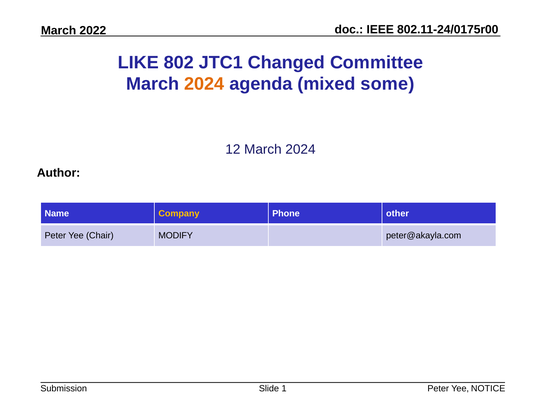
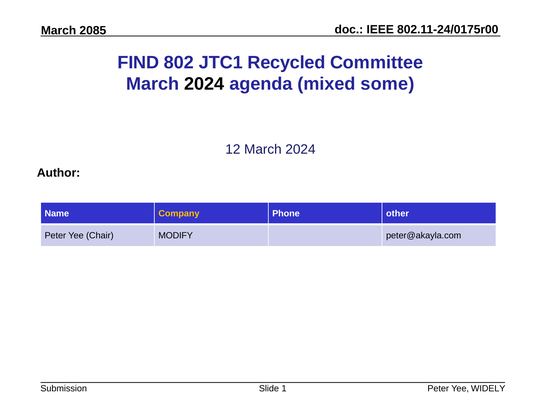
2022: 2022 -> 2085
LIKE: LIKE -> FIND
Changed: Changed -> Recycled
2024 at (204, 84) colour: orange -> black
NOTICE: NOTICE -> WIDELY
